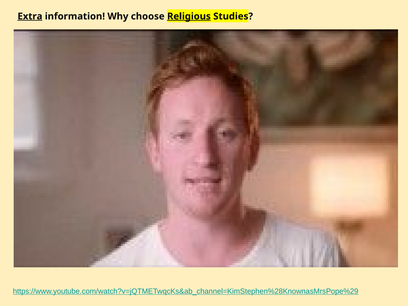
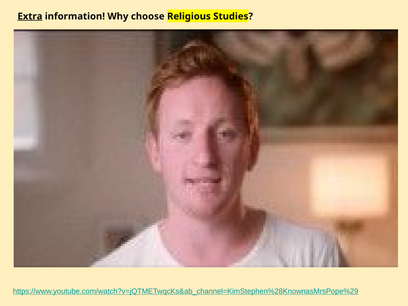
Religious underline: present -> none
